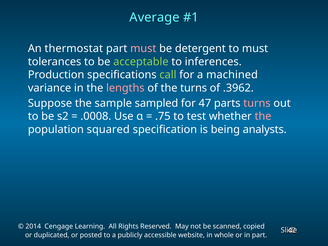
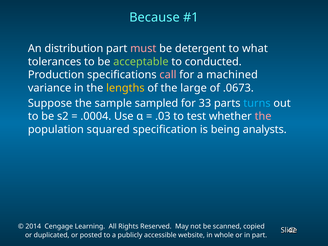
Average: Average -> Because
thermostat: thermostat -> distribution
to must: must -> what
inferences: inferences -> conducted
call colour: light green -> pink
lengths colour: pink -> yellow
the turns: turns -> large
.3962: .3962 -> .0673
47: 47 -> 33
turns at (257, 103) colour: pink -> light blue
.0008: .0008 -> .0004
.75: .75 -> .03
